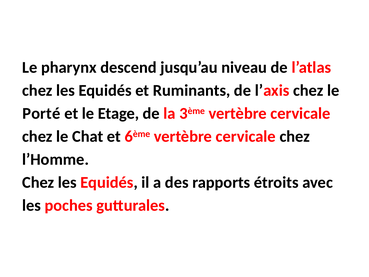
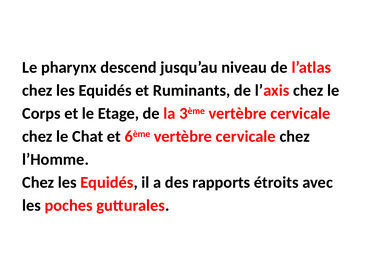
Porté: Porté -> Corps
